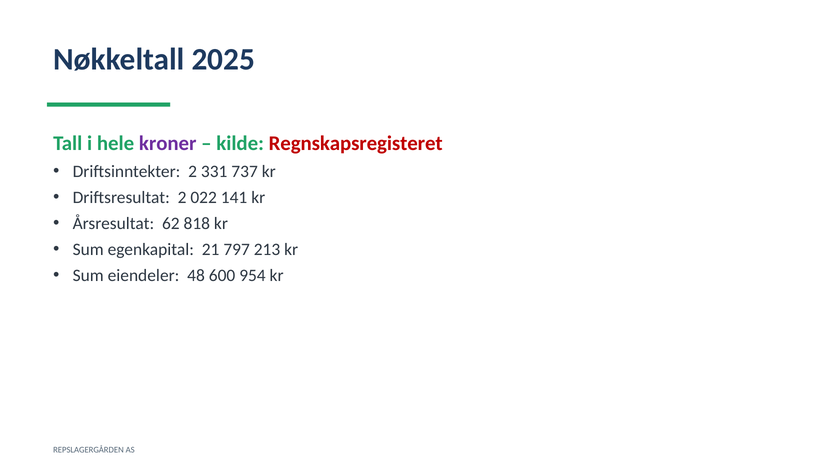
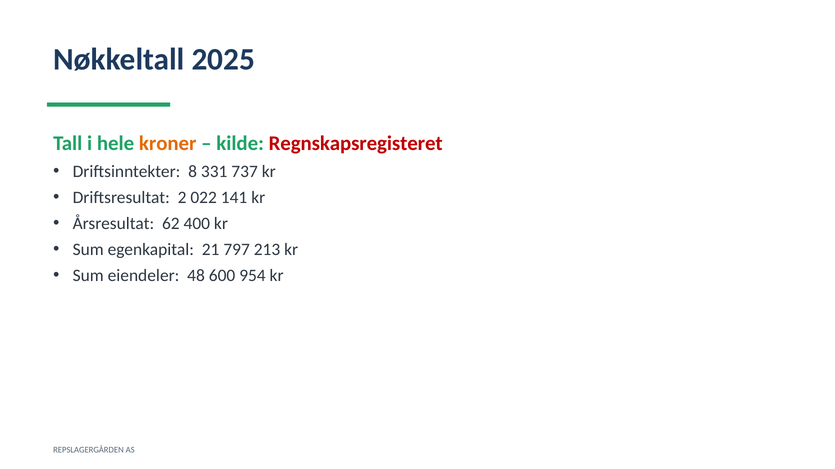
kroner colour: purple -> orange
Driftsinntekter 2: 2 -> 8
818: 818 -> 400
